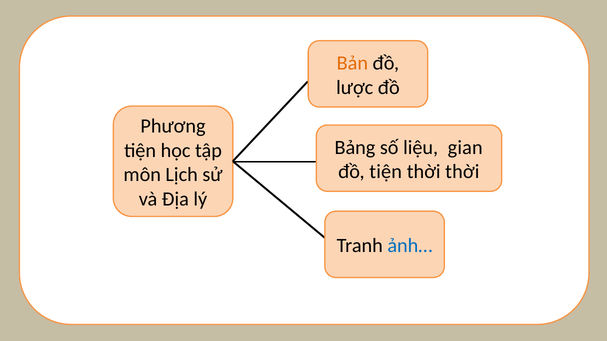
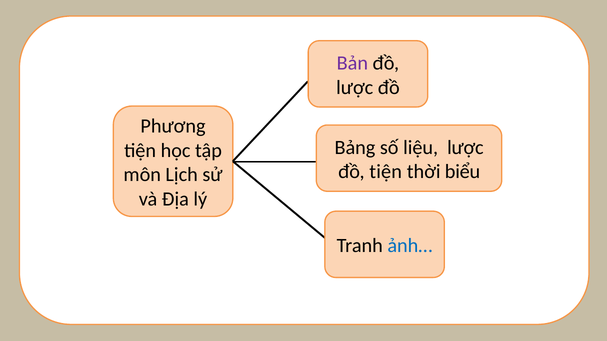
Bản colour: orange -> purple
liệu gian: gian -> lược
thời thời: thời -> biểu
